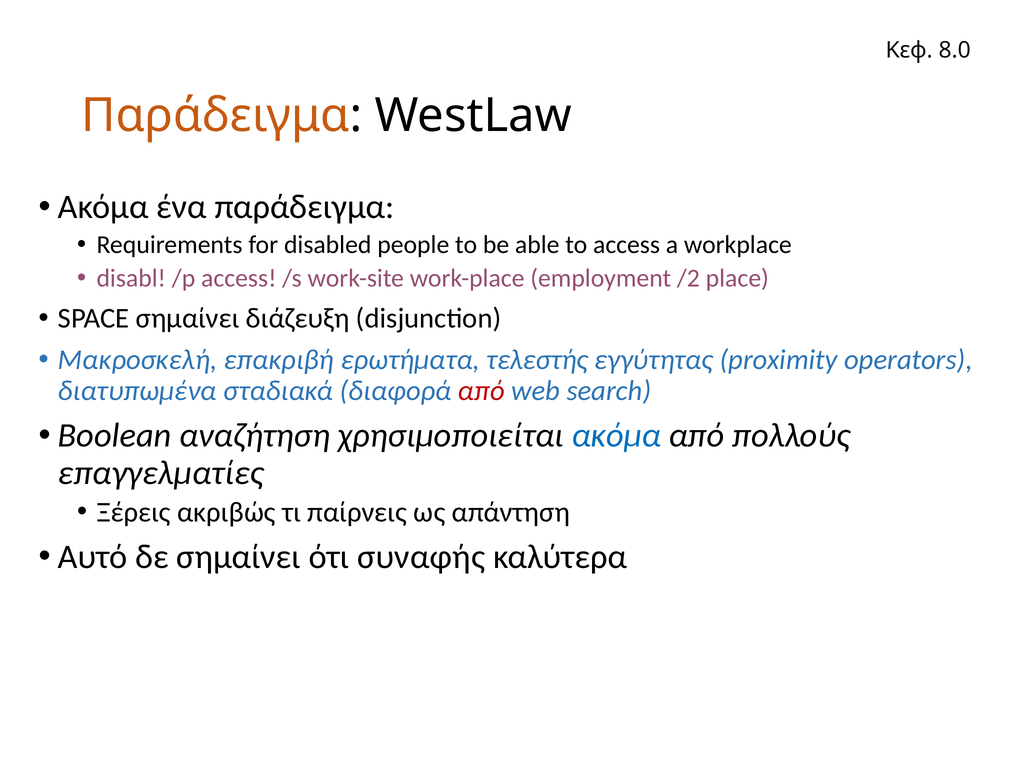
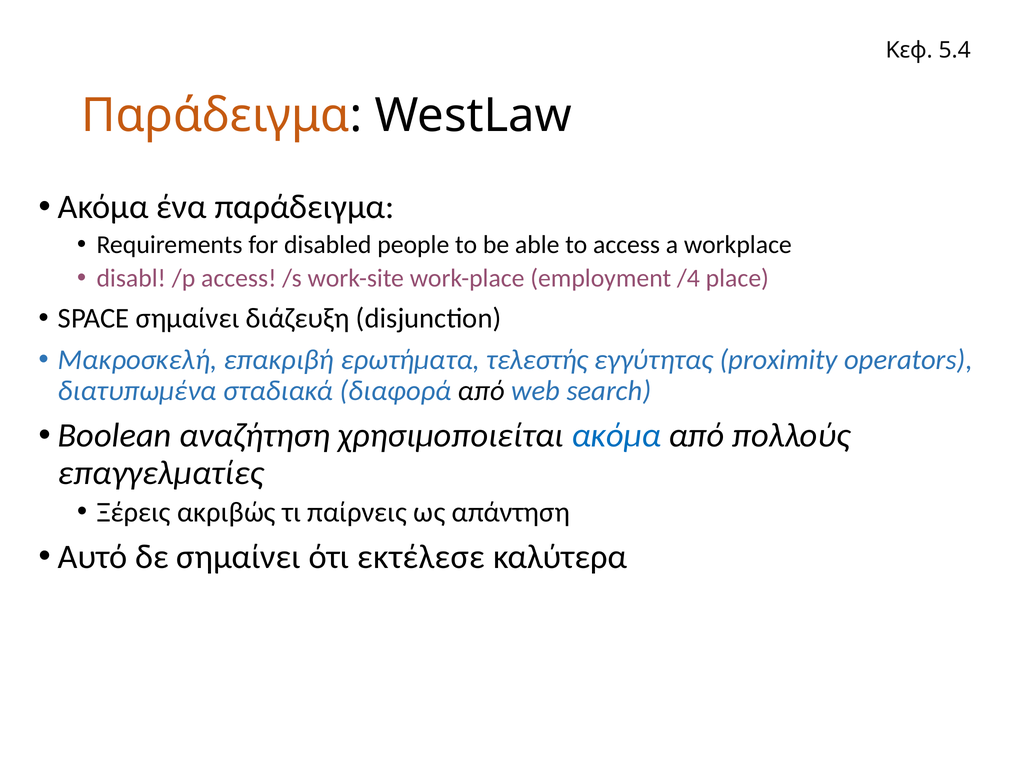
8.0: 8.0 -> 5.4
/2: /2 -> /4
από at (481, 391) colour: red -> black
συναφής: συναφής -> εκτέλεσε
